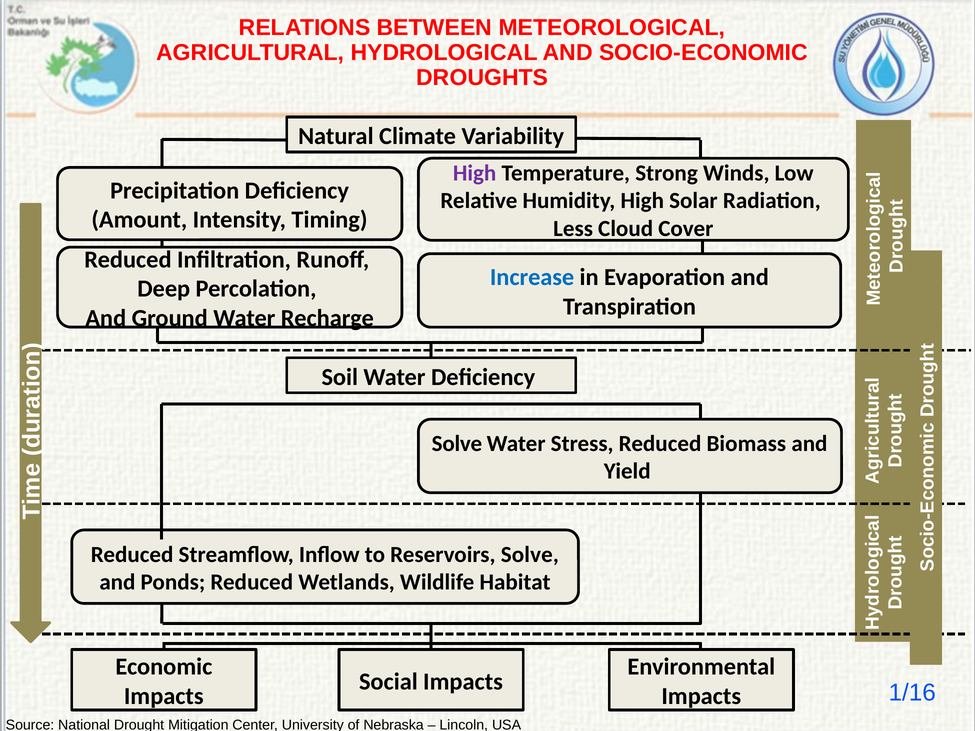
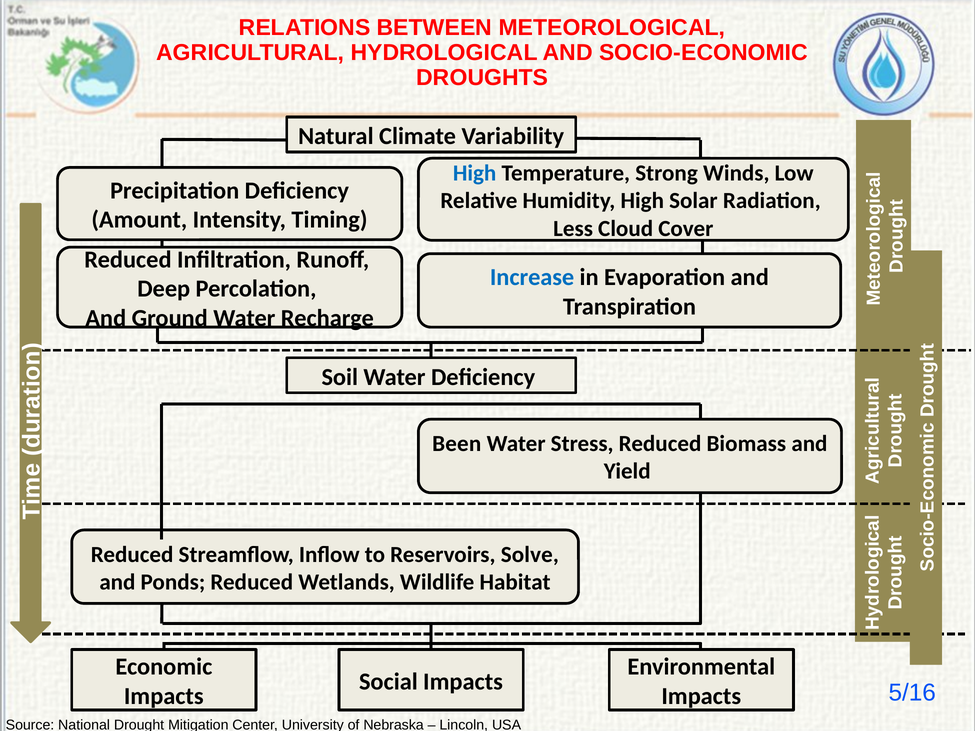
High at (475, 173) colour: purple -> blue
Solve at (457, 444): Solve -> Been
1/16: 1/16 -> 5/16
